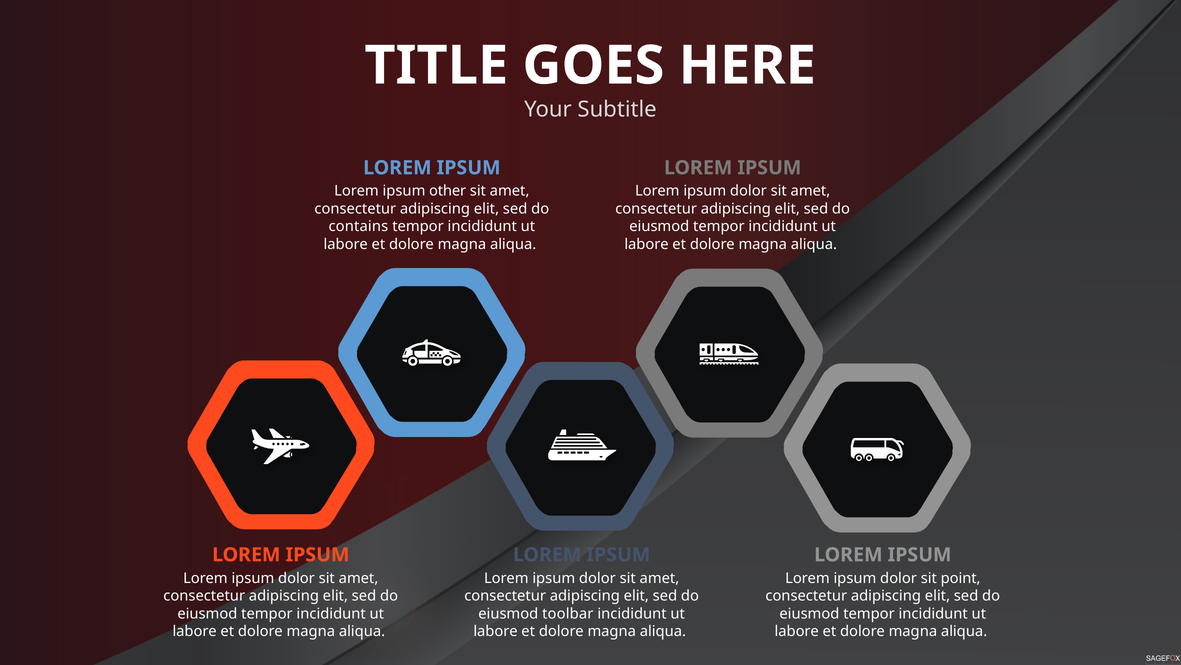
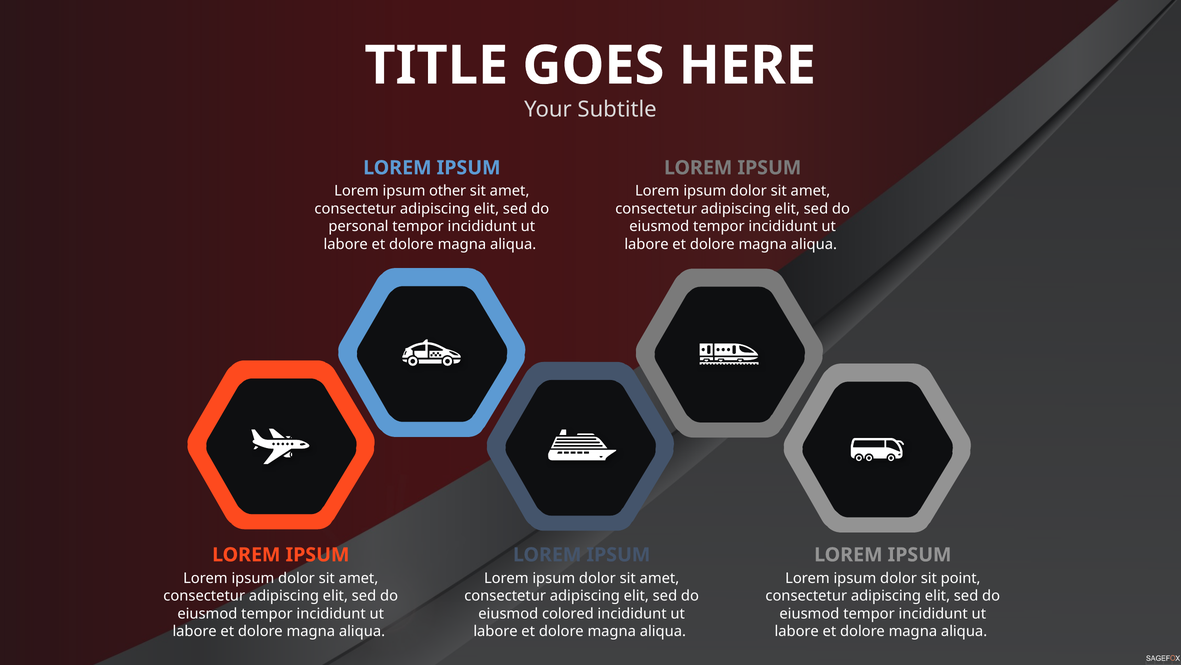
contains: contains -> personal
toolbar: toolbar -> colored
